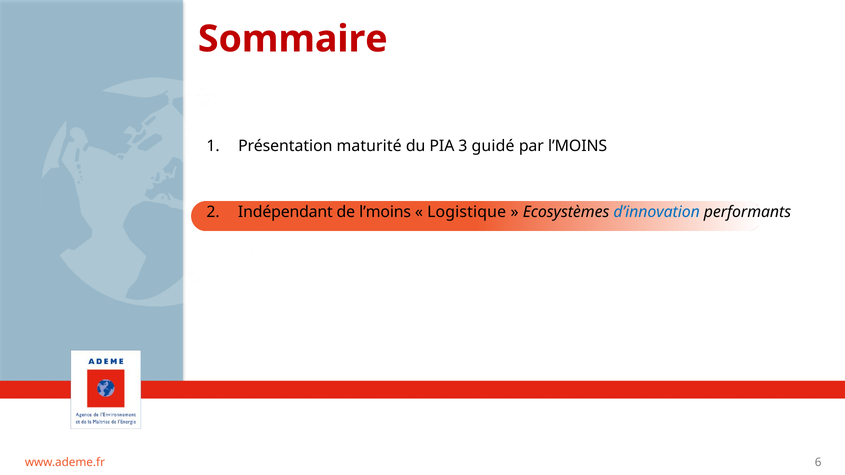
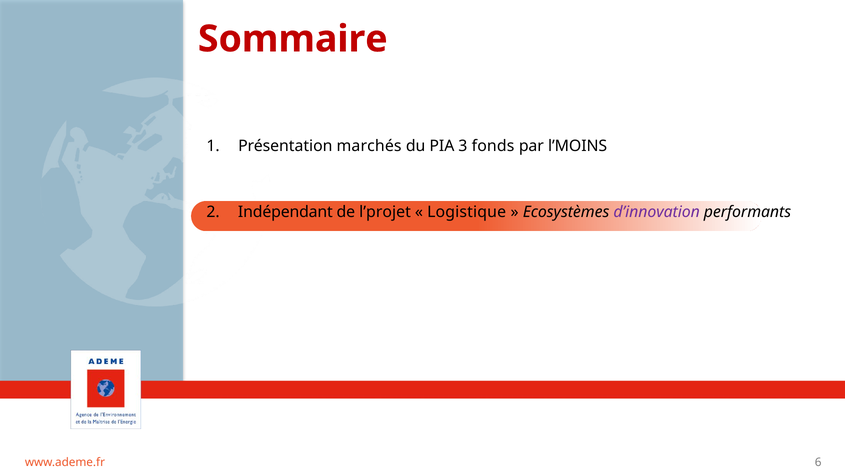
maturité: maturité -> marchés
guidé: guidé -> fonds
de l’moins: l’moins -> l’projet
d’innovation colour: blue -> purple
